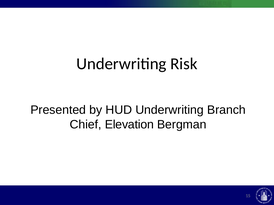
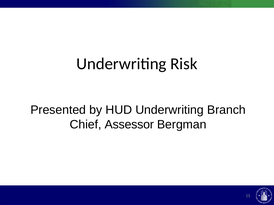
Elevation: Elevation -> Assessor
